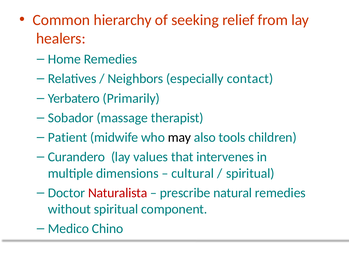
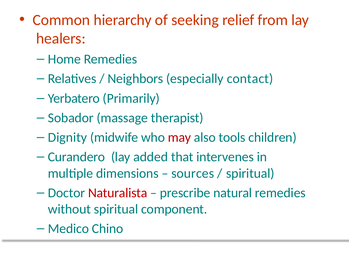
Patient: Patient -> Dignity
may colour: black -> red
values: values -> added
cultural: cultural -> sources
